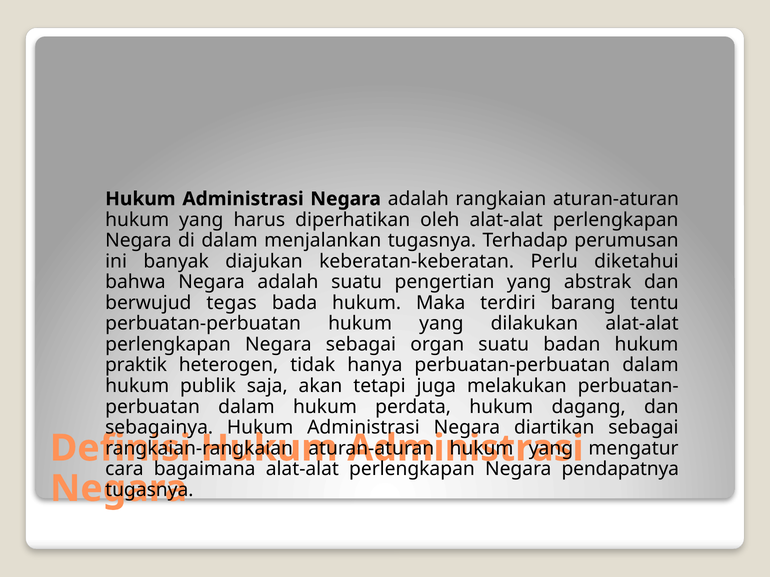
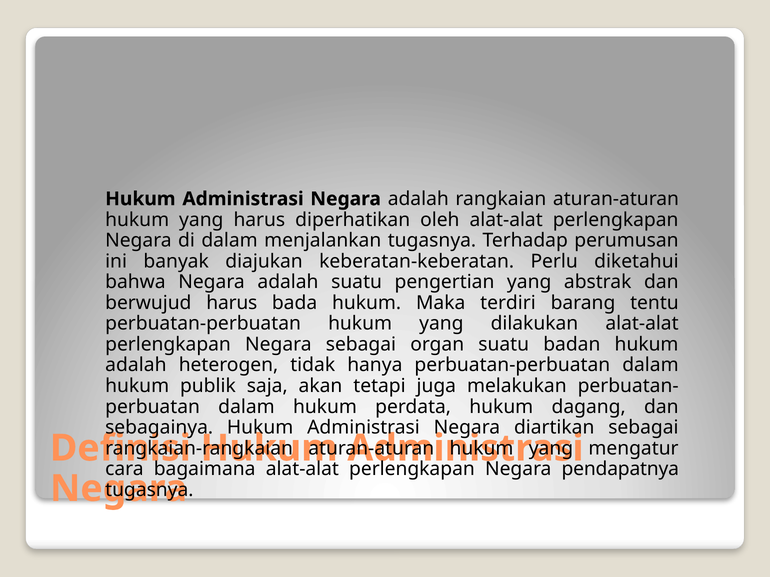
berwujud tegas: tegas -> harus
praktik at (136, 365): praktik -> adalah
